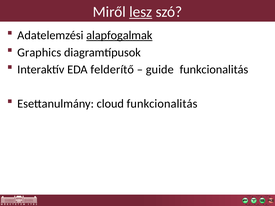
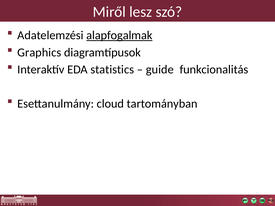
lesz underline: present -> none
felderítő: felderítő -> statistics
cloud funkcionalitás: funkcionalitás -> tartományban
